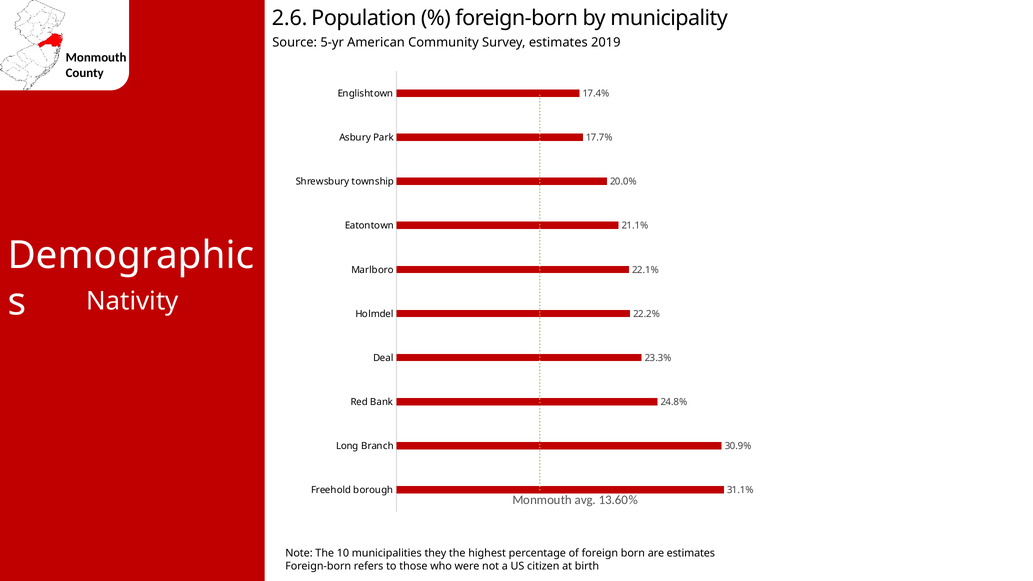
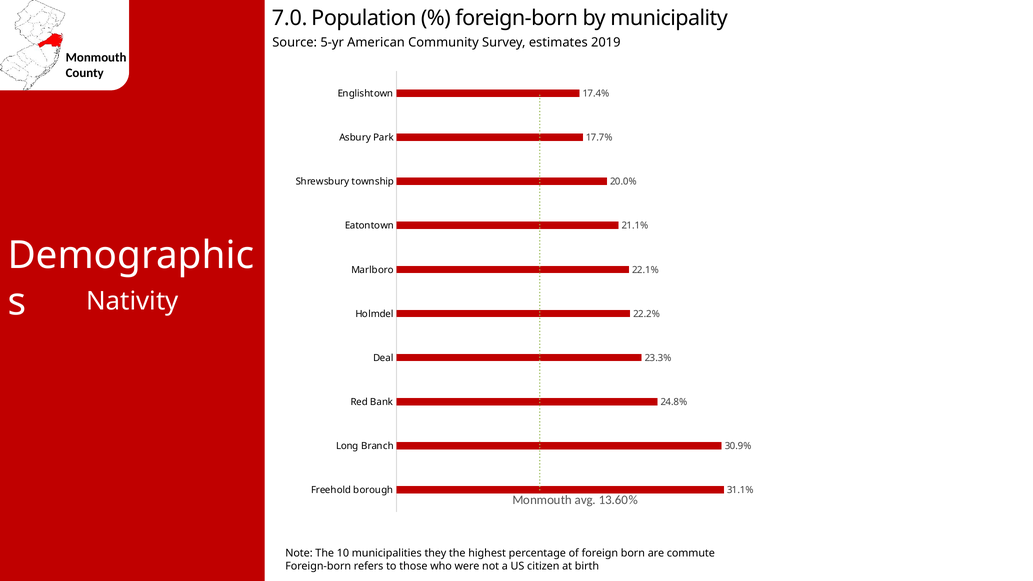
2.6: 2.6 -> 7.0
are estimates: estimates -> commute
